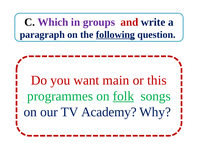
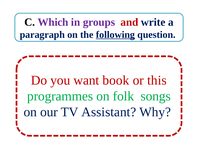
main: main -> book
folk underline: present -> none
Academy: Academy -> Assistant
